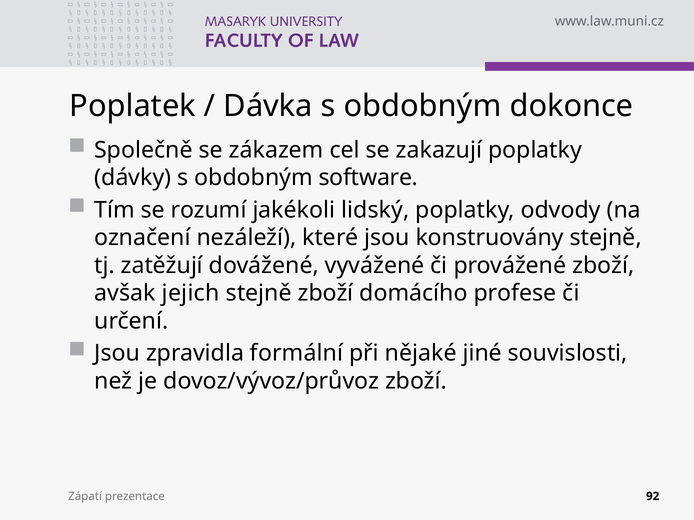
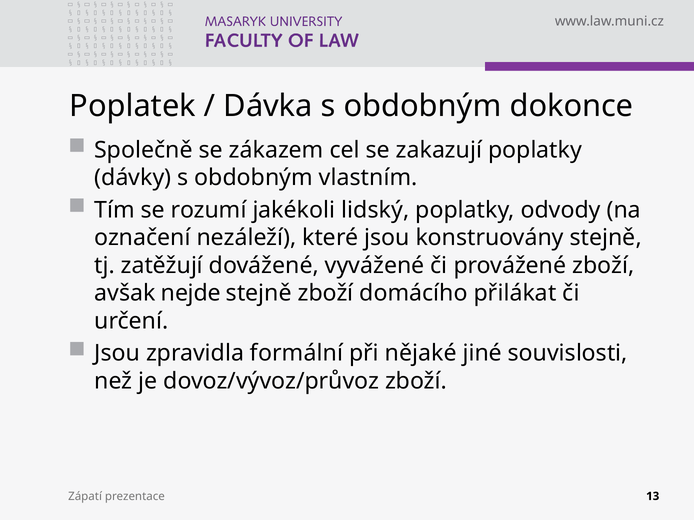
software: software -> vlastním
jejich: jejich -> nejde
profese: profese -> přilákat
92: 92 -> 13
